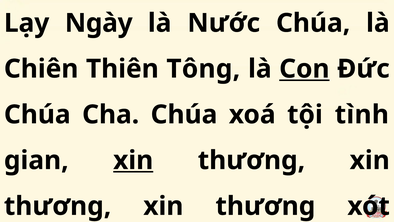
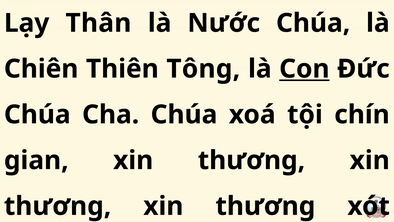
Ngày: Ngày -> Thân
tình: tình -> chín
xin at (133, 160) underline: present -> none
